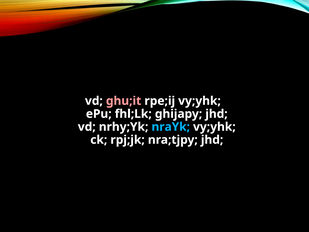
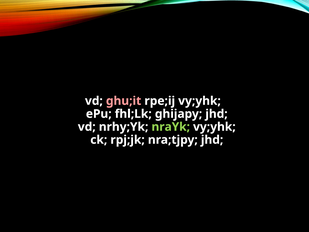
nraYk colour: light blue -> light green
